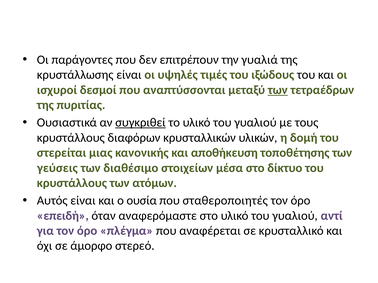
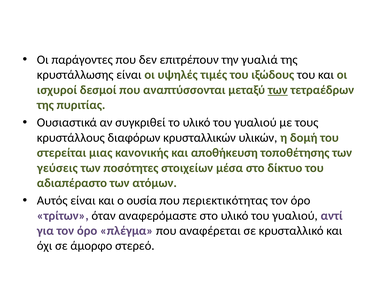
συγκριθεί underline: present -> none
διαθέσιμο: διαθέσιμο -> ποσότητες
κρυστάλλους at (72, 183): κρυστάλλους -> αδιαπέραστο
σταθεροποιητές: σταθεροποιητές -> περιεκτικότητας
επειδή: επειδή -> τρίτων
